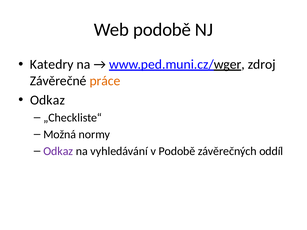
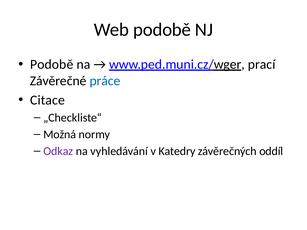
Katedry at (52, 64): Katedry -> Podobě
zdroj: zdroj -> prací
práce colour: orange -> blue
Odkaz at (47, 100): Odkaz -> Citace
v Podobě: Podobě -> Katedry
